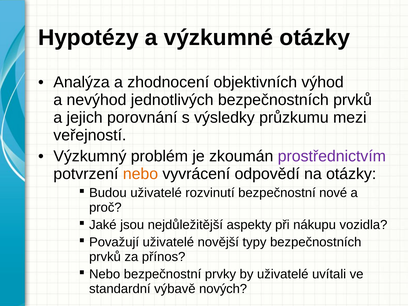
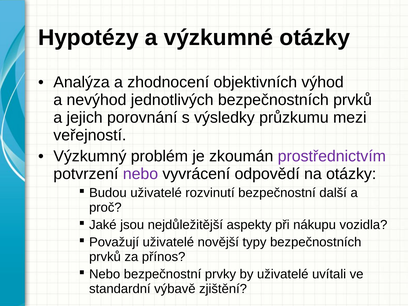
nebo at (140, 174) colour: orange -> purple
nové: nové -> další
nových: nových -> zjištění
